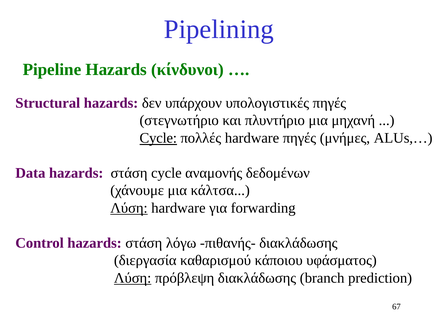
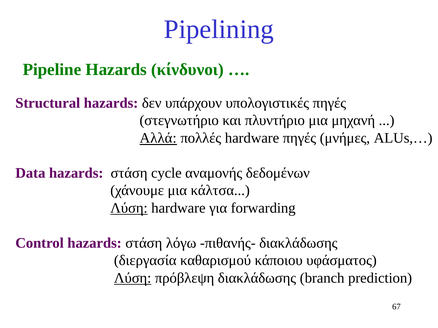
Cycle at (158, 138): Cycle -> Αλλά
